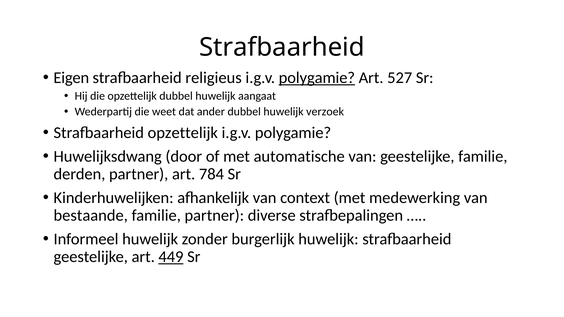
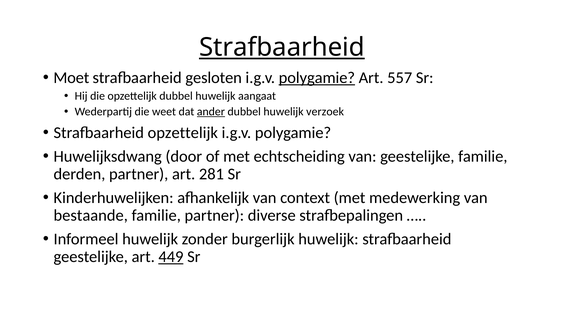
Strafbaarheid at (282, 47) underline: none -> present
Eigen: Eigen -> Moet
religieus: religieus -> gesloten
527: 527 -> 557
ander underline: none -> present
automatische: automatische -> echtscheiding
784: 784 -> 281
